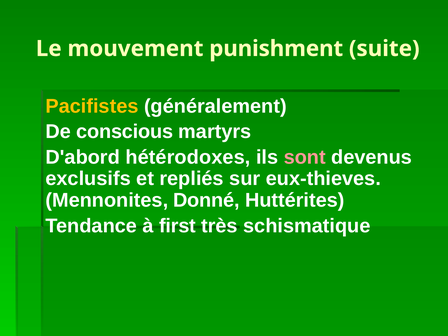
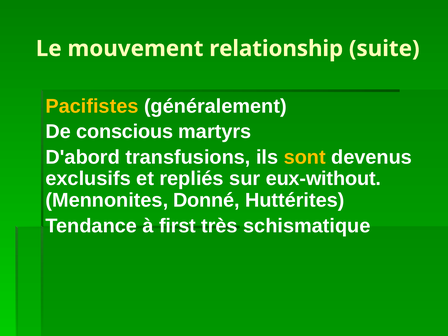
punishment: punishment -> relationship
hétérodoxes: hétérodoxes -> transfusions
sont colour: pink -> yellow
eux-thieves: eux-thieves -> eux-without
